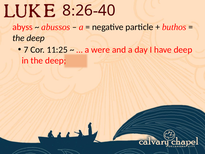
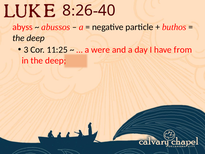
7: 7 -> 3
have deep: deep -> from
